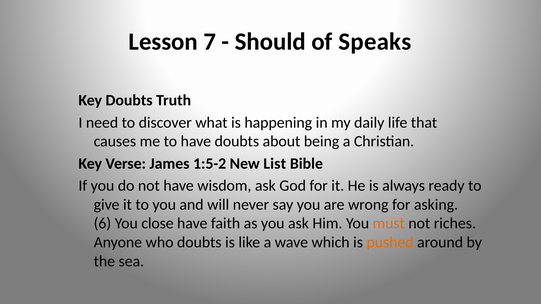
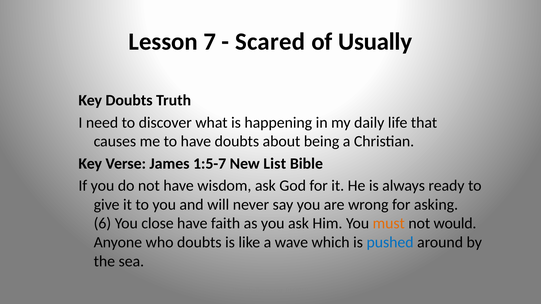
Should: Should -> Scared
Speaks: Speaks -> Usually
1:5-2: 1:5-2 -> 1:5-7
riches: riches -> would
pushed colour: orange -> blue
